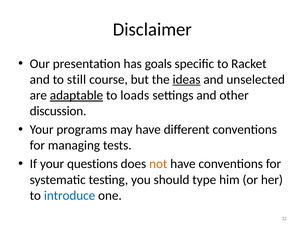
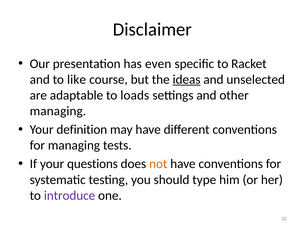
goals: goals -> even
still: still -> like
adaptable underline: present -> none
discussion at (58, 111): discussion -> managing
programs: programs -> definition
introduce colour: blue -> purple
